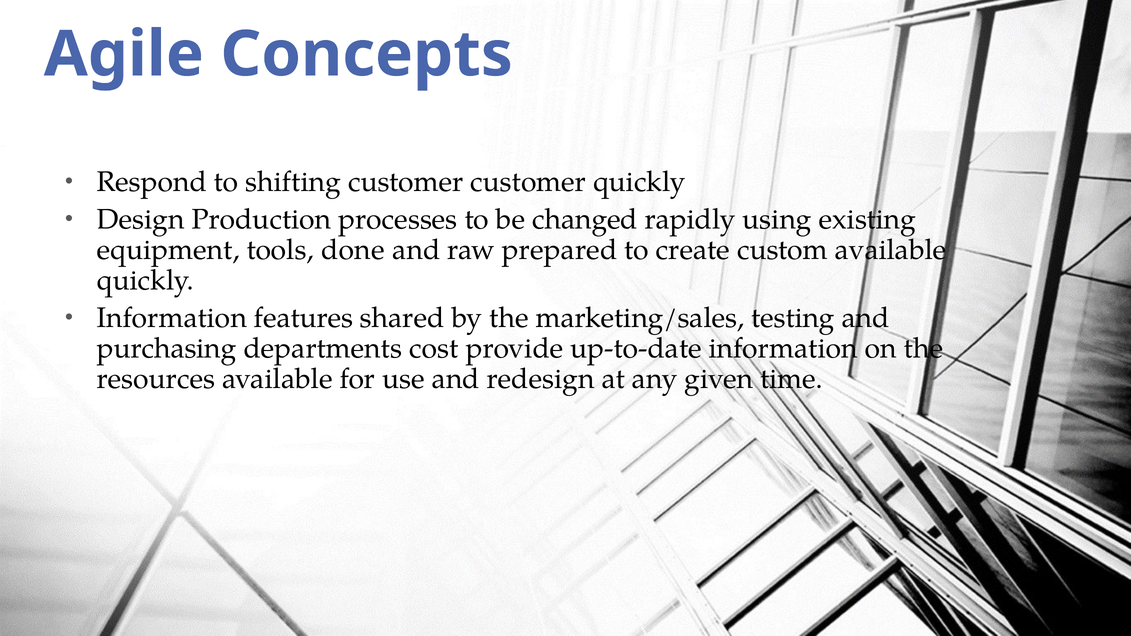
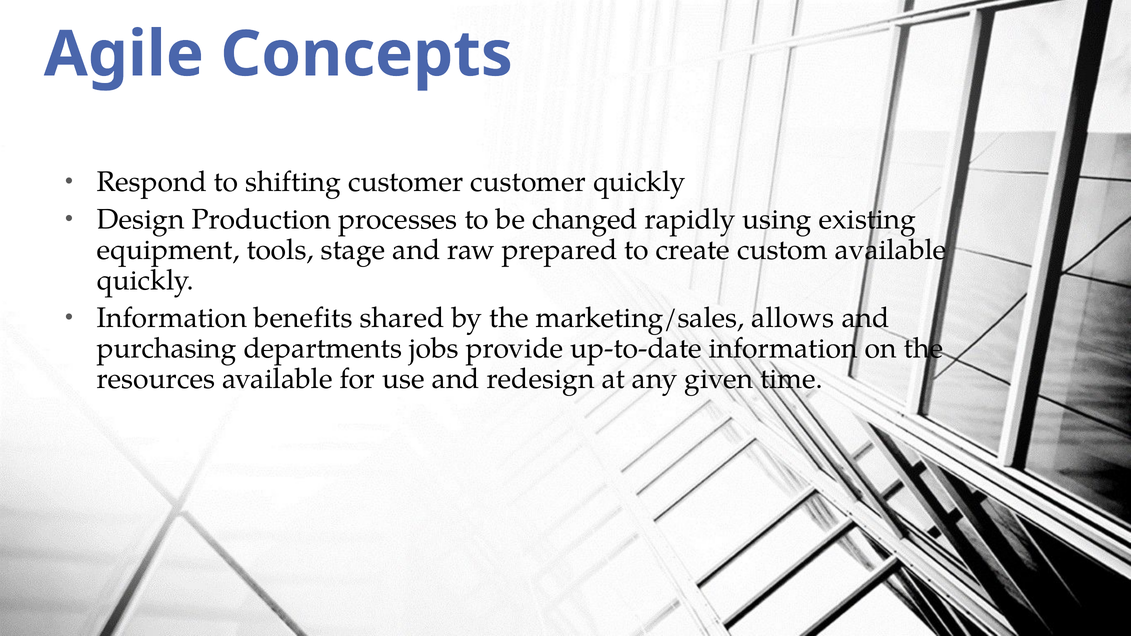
done: done -> stage
features: features -> benefits
testing: testing -> allows
cost: cost -> jobs
